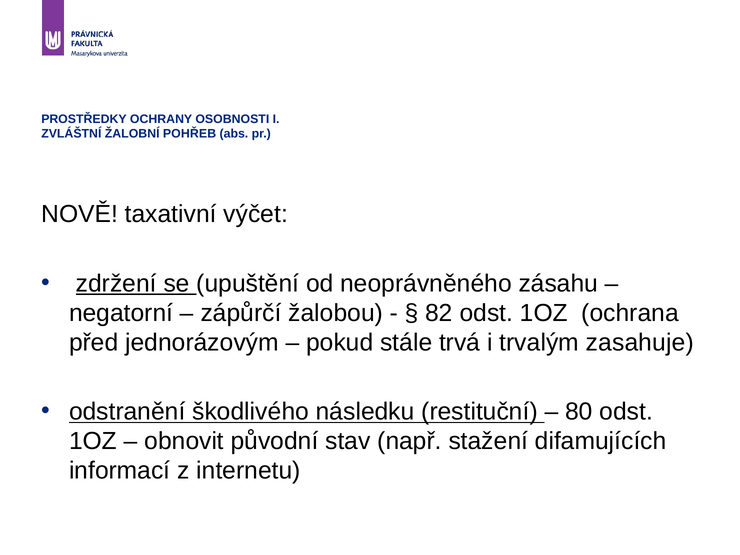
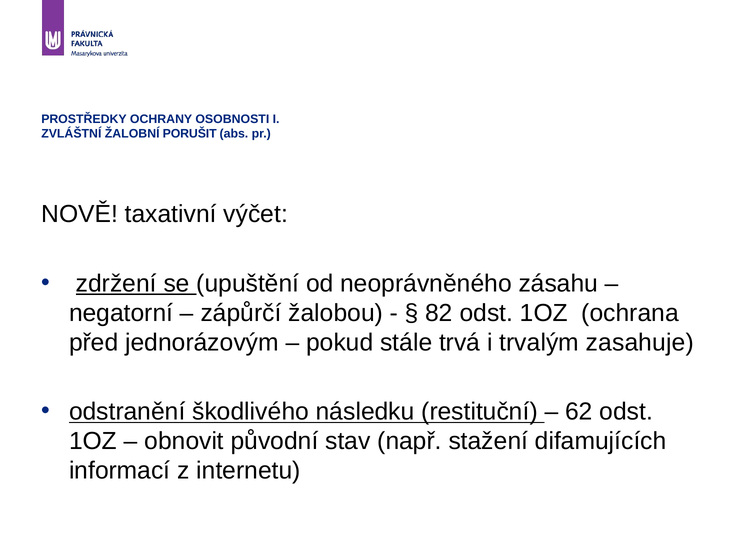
POHŘEB: POHŘEB -> PORUŠIT
80: 80 -> 62
